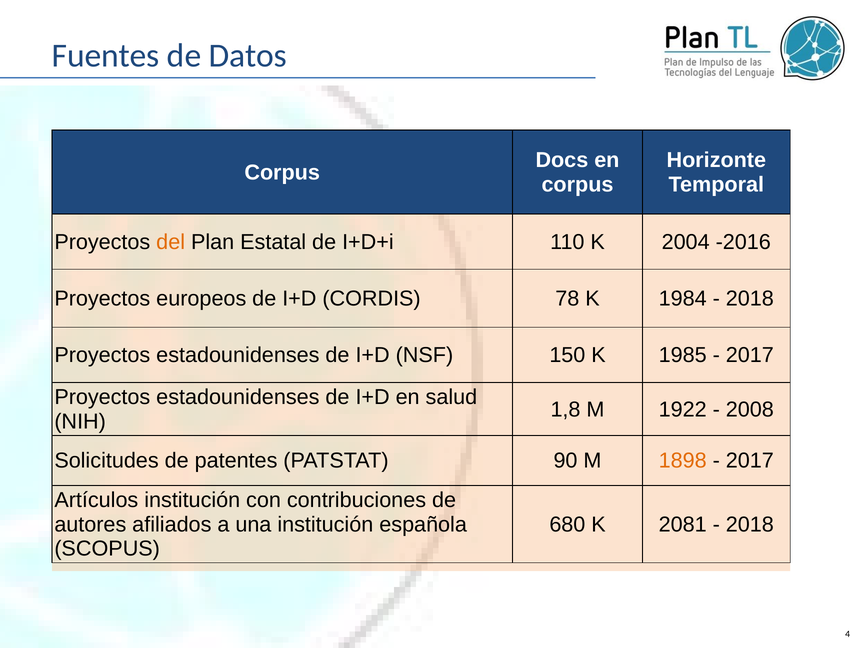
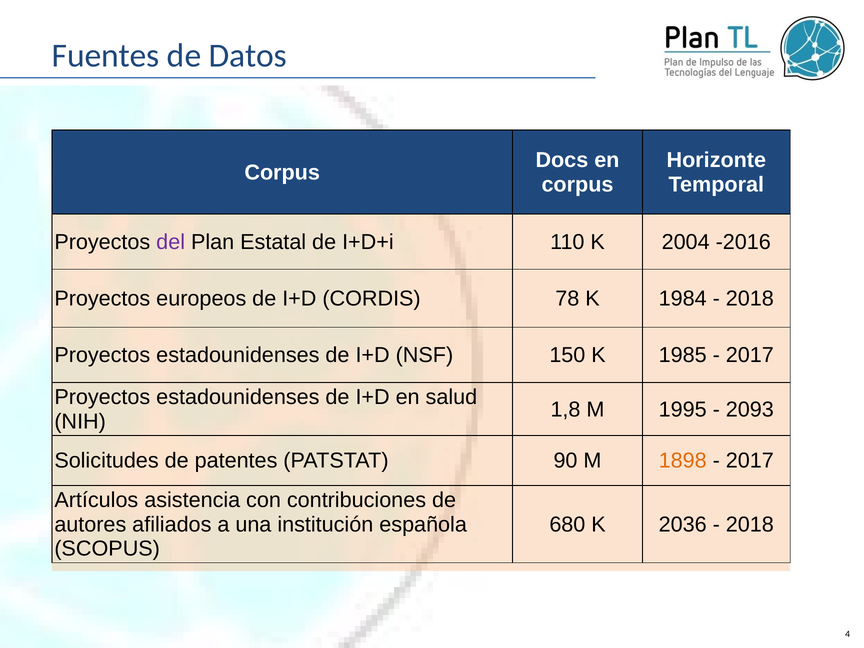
del colour: orange -> purple
1922: 1922 -> 1995
2008: 2008 -> 2093
Artículos institución: institución -> asistencia
2081: 2081 -> 2036
